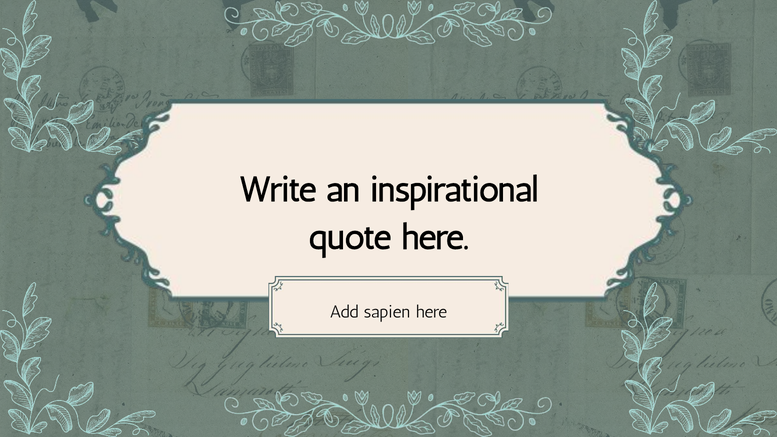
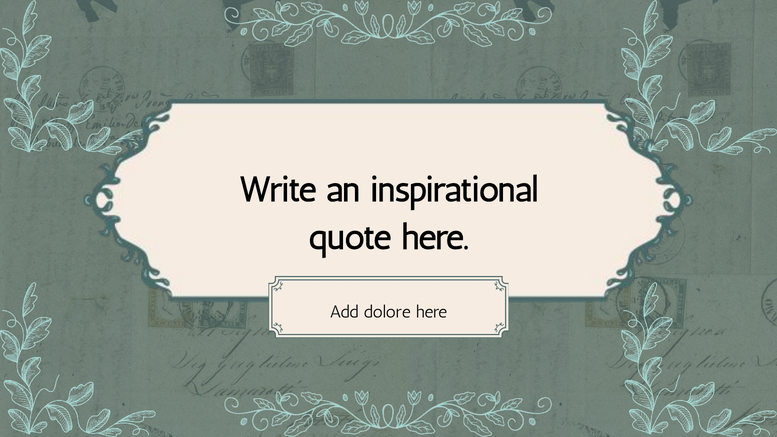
sapien: sapien -> dolore
